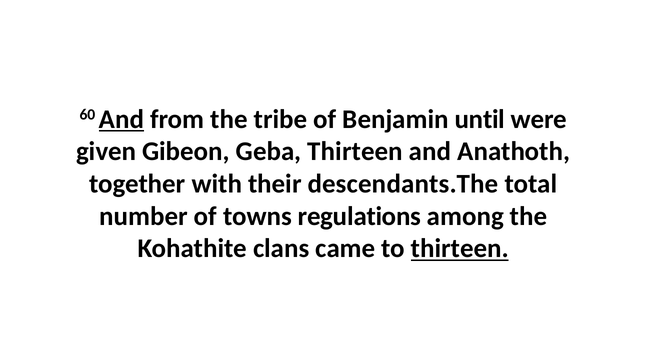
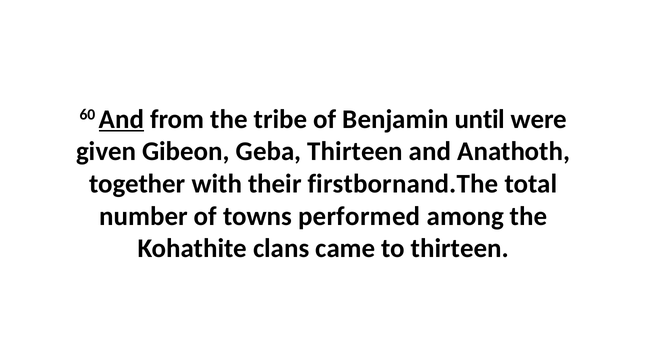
descendants.The: descendants.The -> firstbornand.The
regulations: regulations -> performed
thirteen at (460, 249) underline: present -> none
